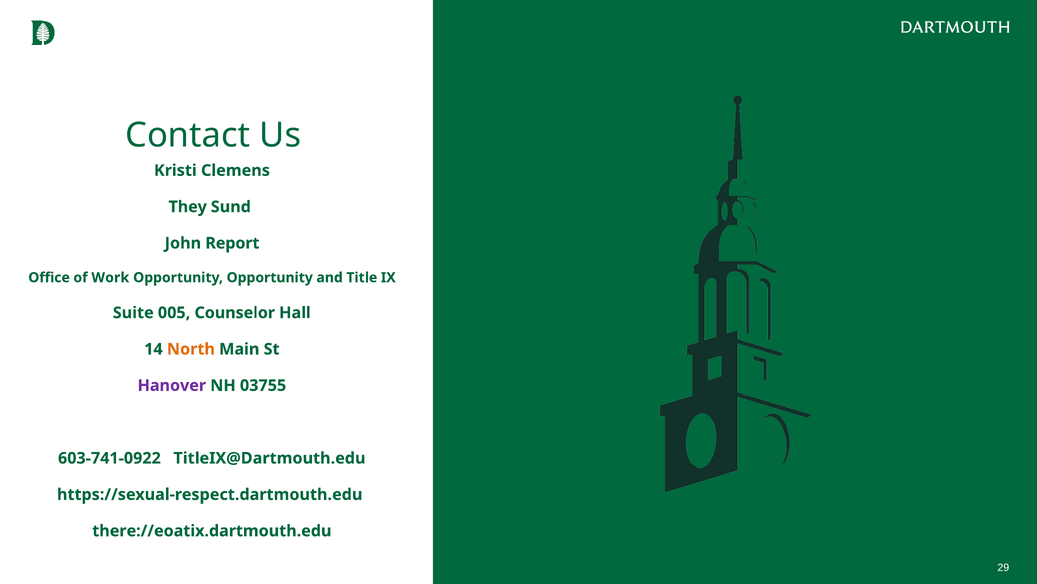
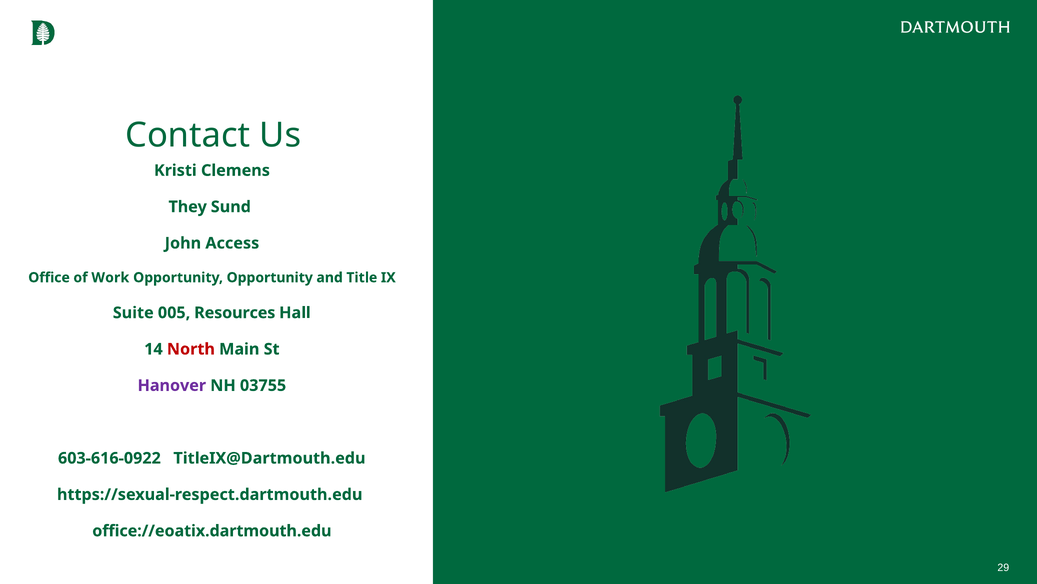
Report: Report -> Access
Counselor: Counselor -> Resources
North colour: orange -> red
603-741-0922: 603-741-0922 -> 603-616-0922
there://eoatix.dartmouth.edu: there://eoatix.dartmouth.edu -> office://eoatix.dartmouth.edu
